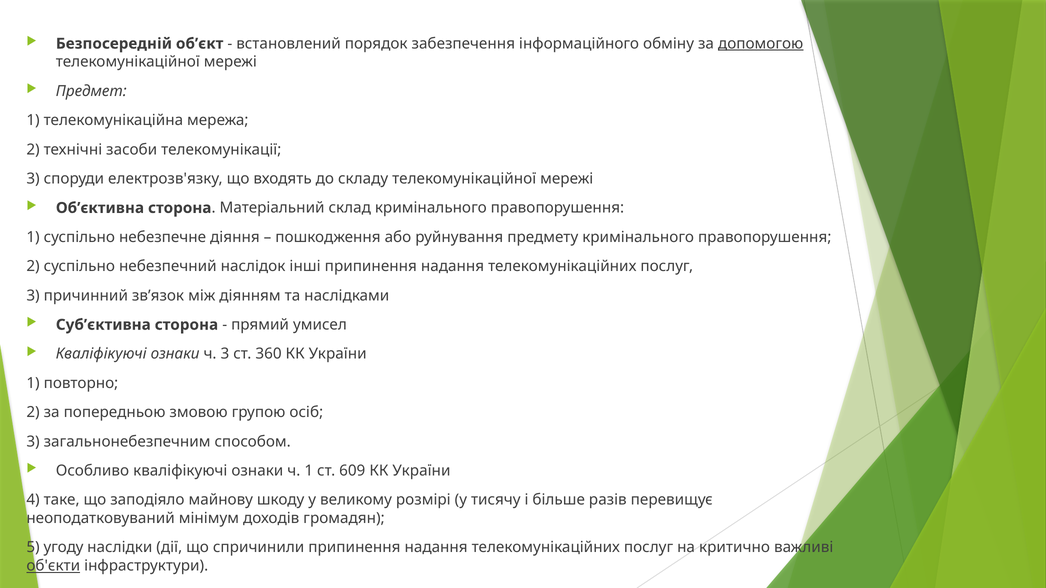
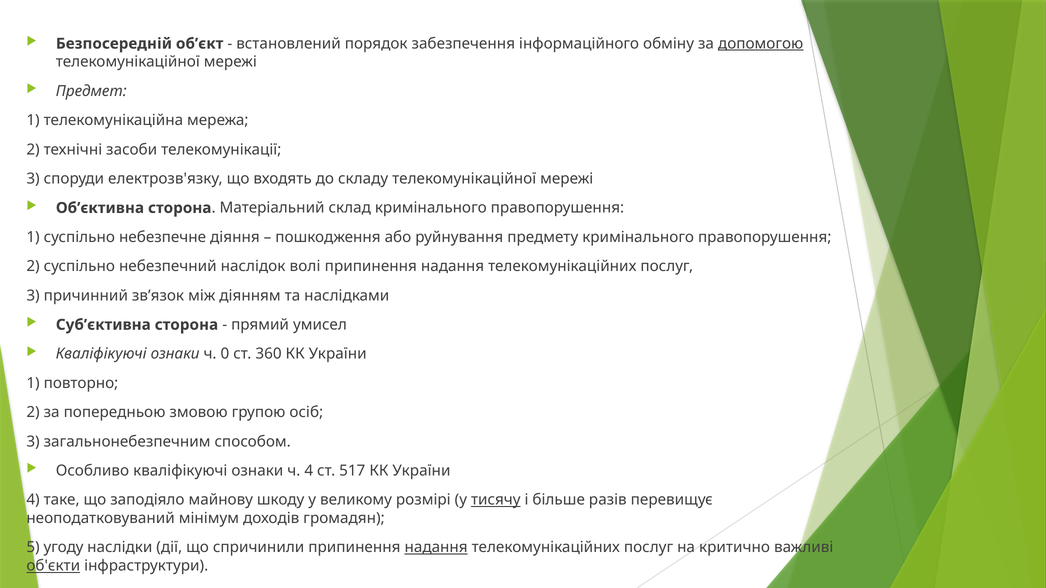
інші: інші -> волі
ч 3: 3 -> 0
ч 1: 1 -> 4
609: 609 -> 517
тисячу underline: none -> present
надання at (436, 548) underline: none -> present
